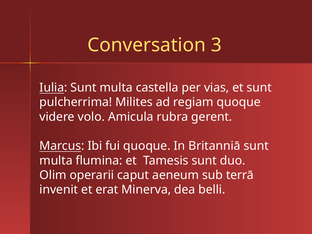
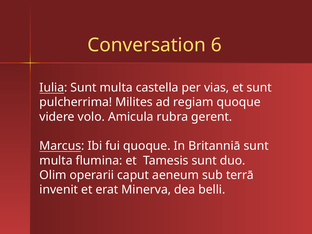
3: 3 -> 6
